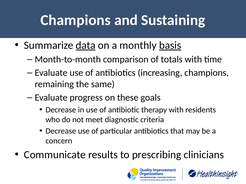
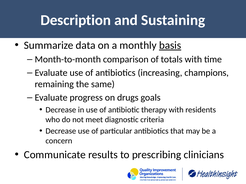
Champions at (76, 20): Champions -> Description
data underline: present -> none
these: these -> drugs
